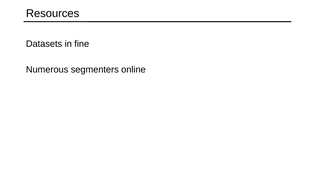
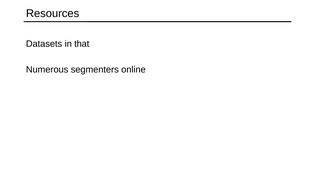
fine: fine -> that
